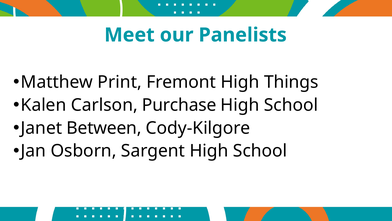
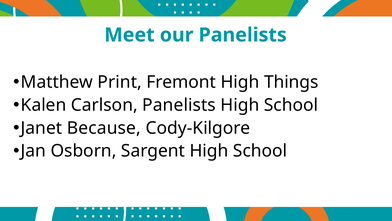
Carlson Purchase: Purchase -> Panelists
Between: Between -> Because
